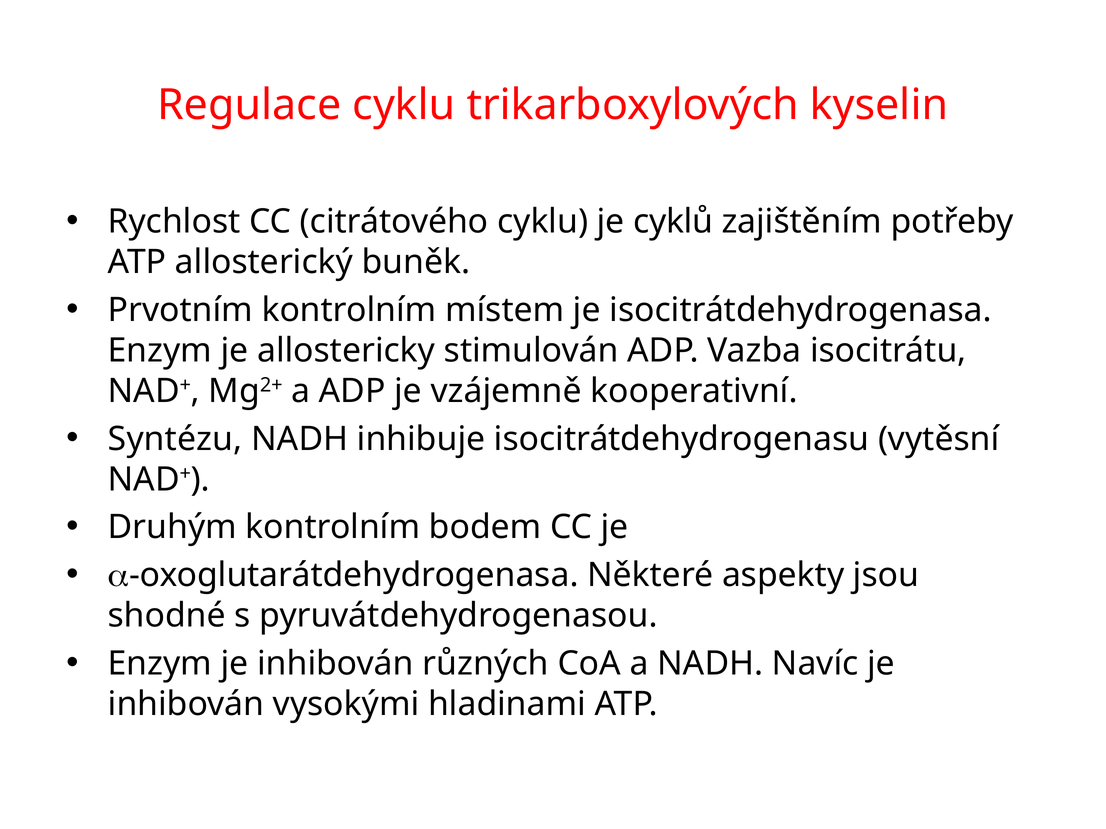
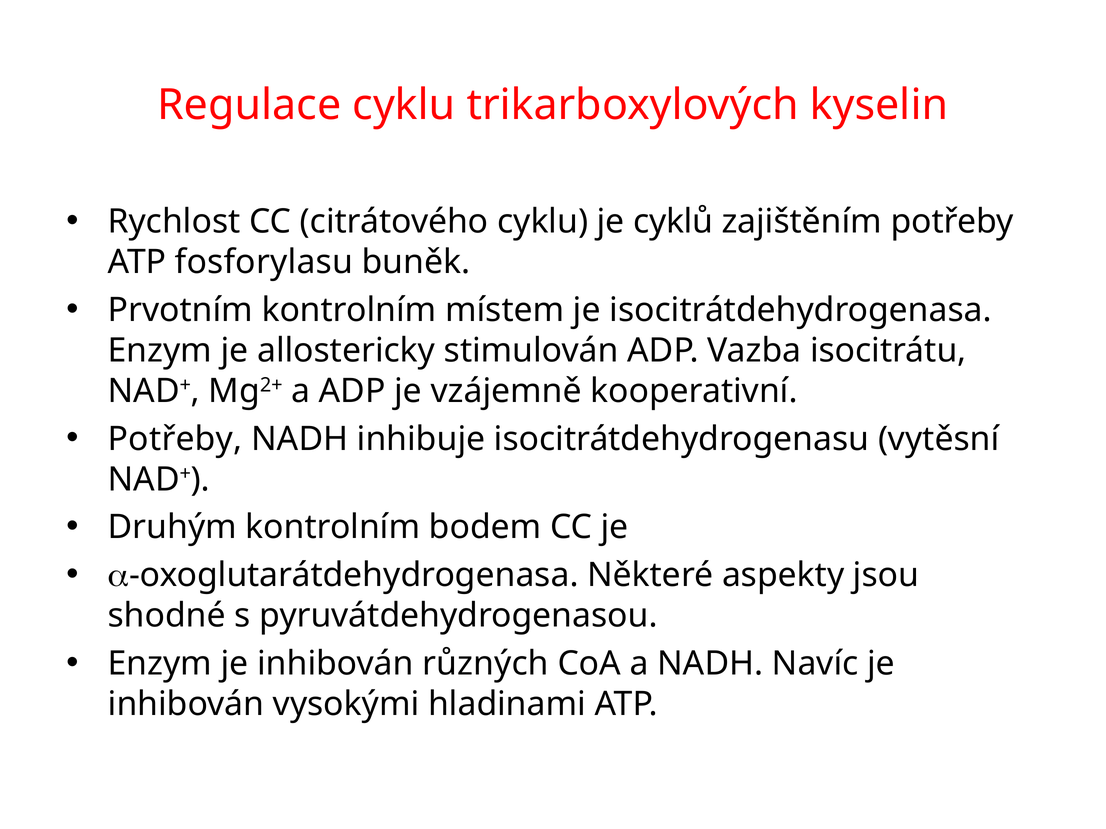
allosterický: allosterický -> fosforylasu
Syntézu at (175, 439): Syntézu -> Potřeby
